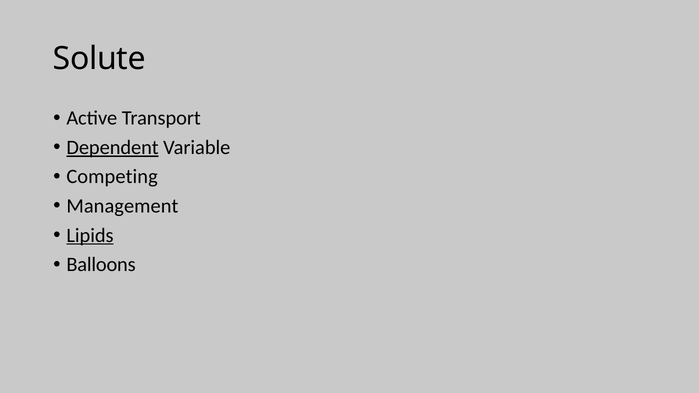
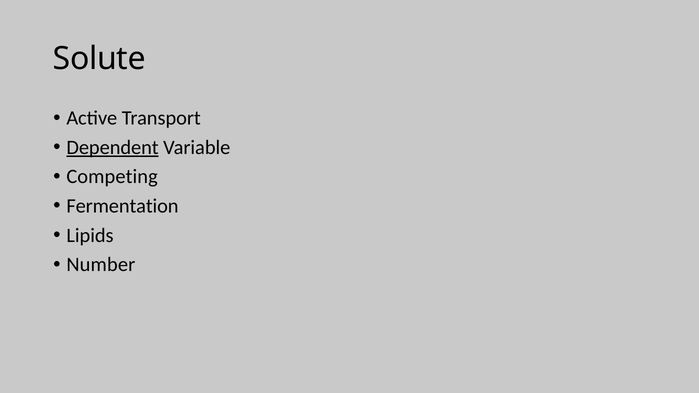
Management: Management -> Fermentation
Lipids underline: present -> none
Balloons: Balloons -> Number
